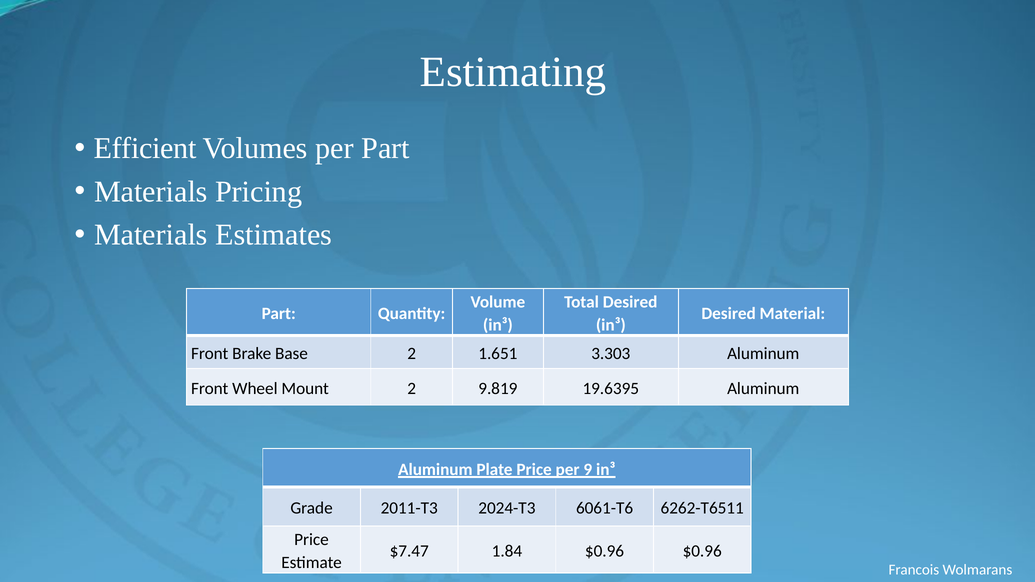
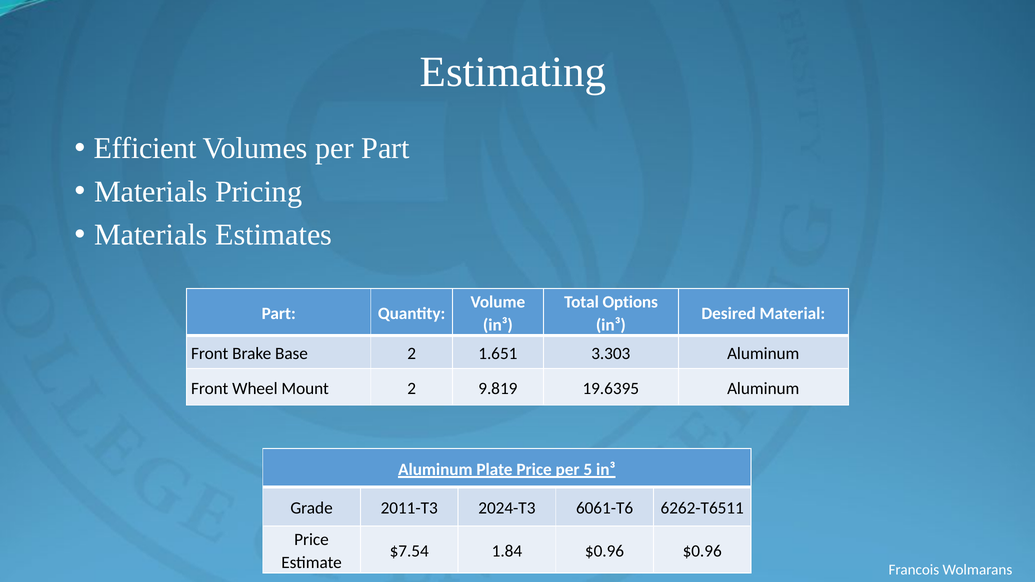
Total Desired: Desired -> Options
9: 9 -> 5
$7.47: $7.47 -> $7.54
